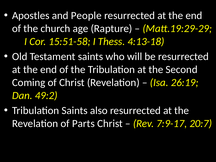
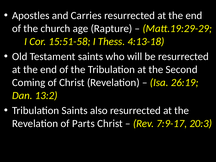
People: People -> Carries
49:2: 49:2 -> 13:2
20:7: 20:7 -> 20:3
